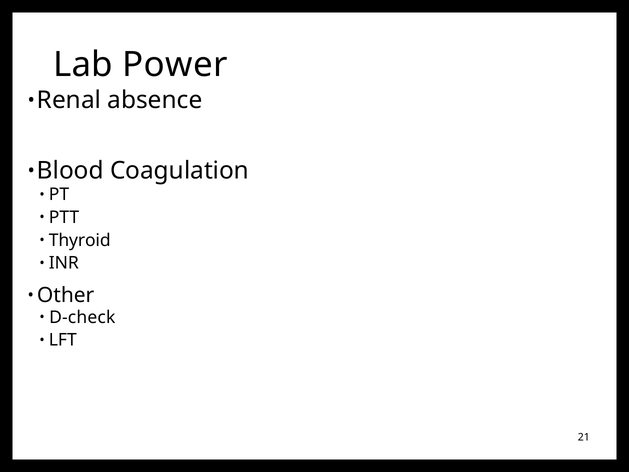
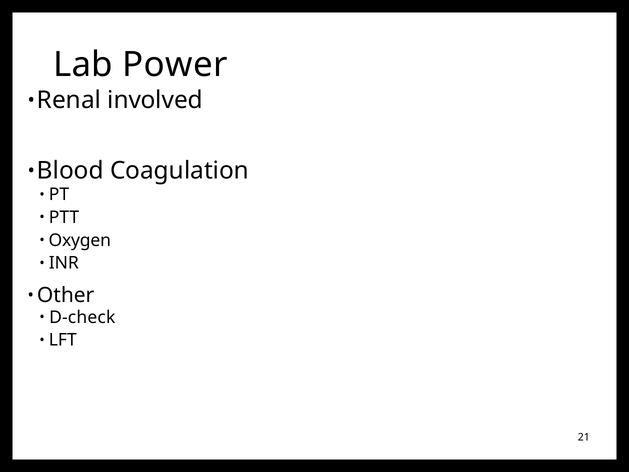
absence: absence -> involved
Thyroid: Thyroid -> Oxygen
